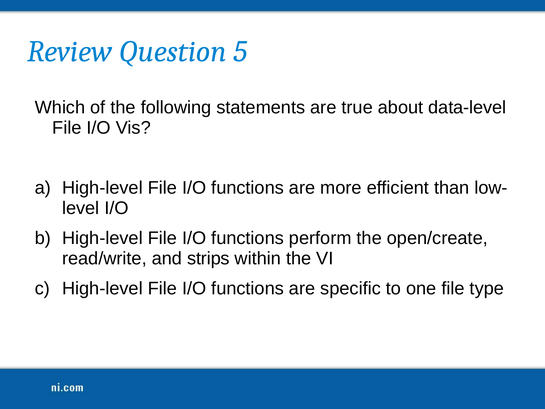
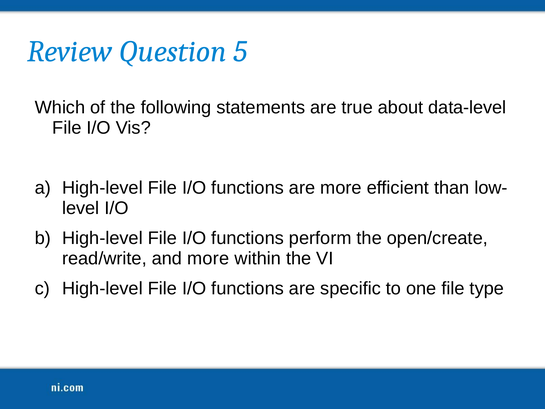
and strips: strips -> more
